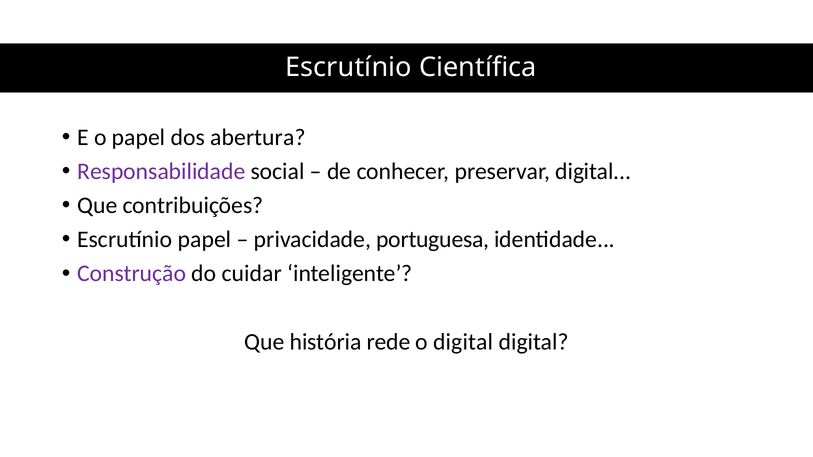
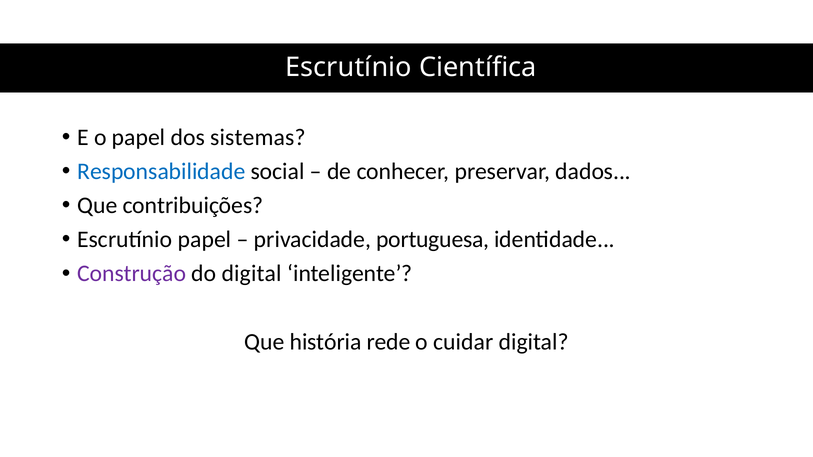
abertura: abertura -> sistemas
Responsabilidade colour: purple -> blue
preservar digital: digital -> dados
do cuidar: cuidar -> digital
o digital: digital -> cuidar
